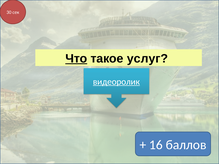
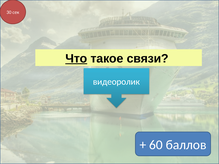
услуг: услуг -> связи
видеоролик underline: present -> none
16: 16 -> 60
